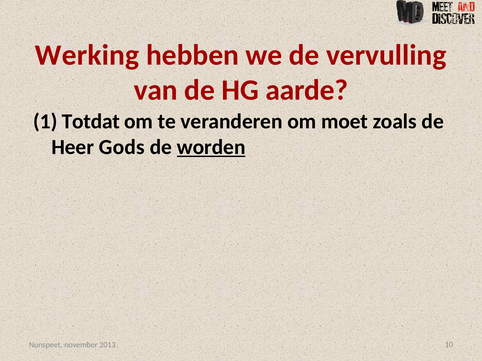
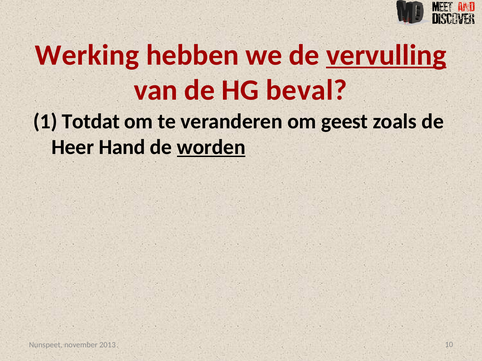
vervulling underline: none -> present
aarde: aarde -> beval
moet: moet -> geest
Gods: Gods -> Hand
